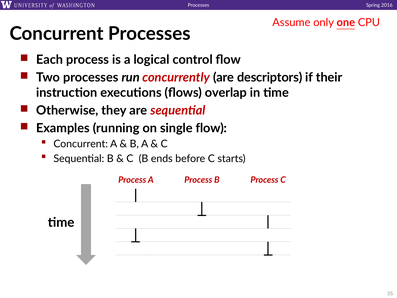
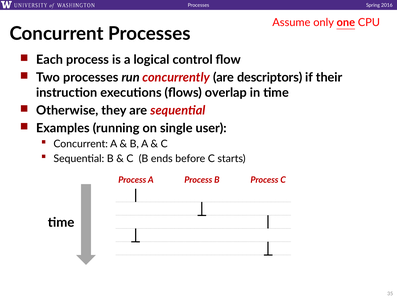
single flow: flow -> user
